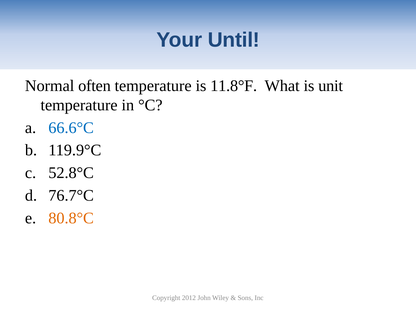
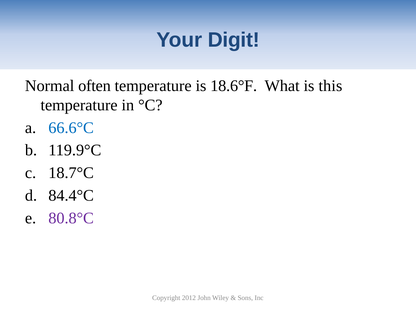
Until: Until -> Digit
11.8°F: 11.8°F -> 18.6°F
unit: unit -> this
52.8°C: 52.8°C -> 18.7°C
76.7°C: 76.7°C -> 84.4°C
80.8°C colour: orange -> purple
